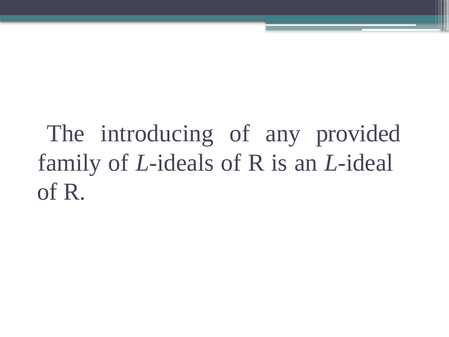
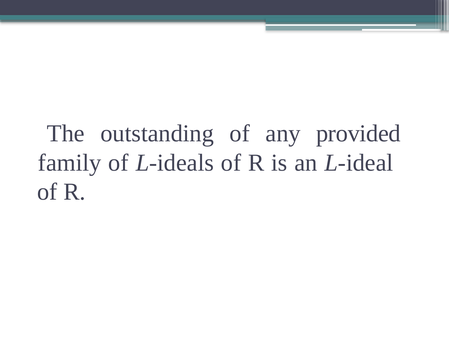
introducing: introducing -> outstanding
